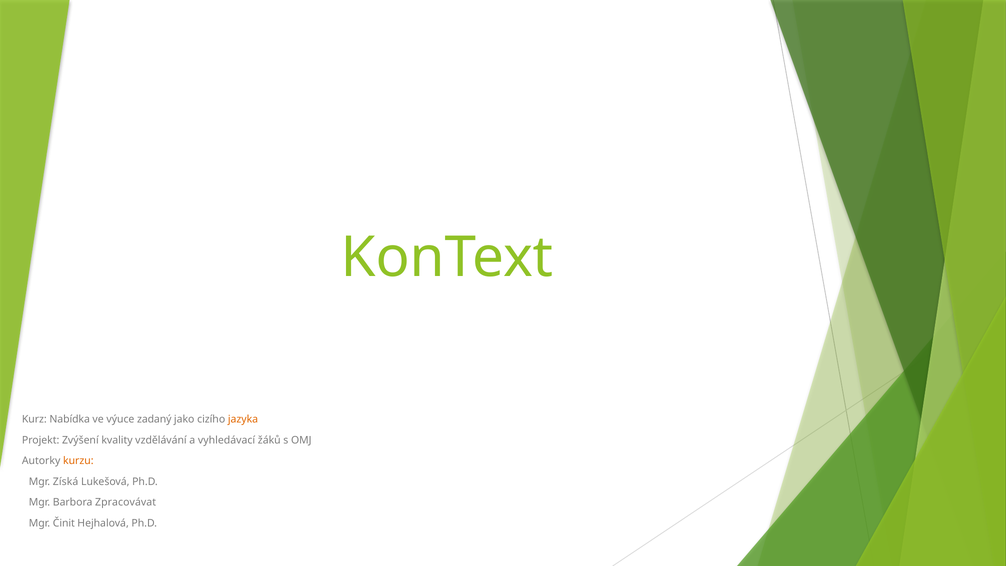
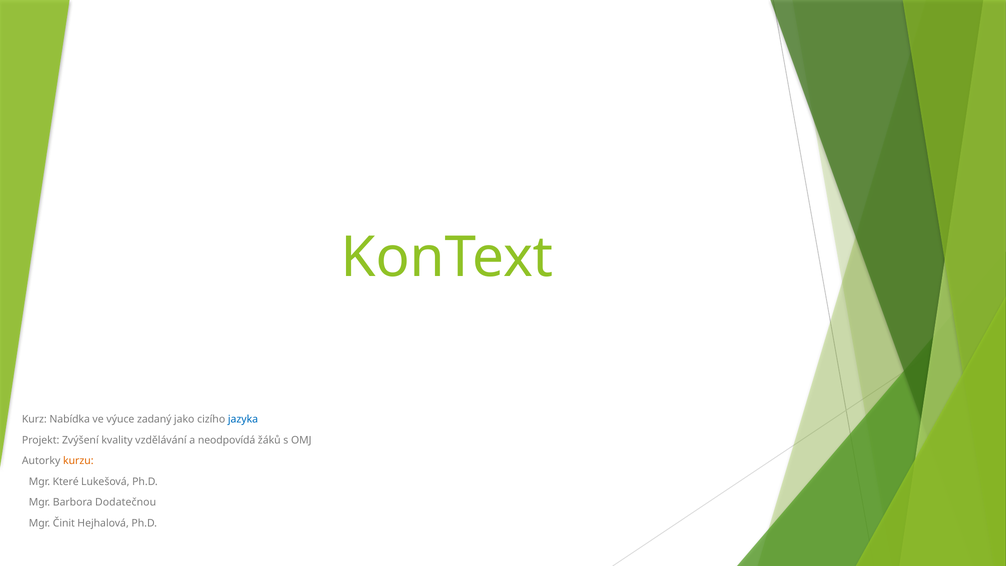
jazyka colour: orange -> blue
vyhledávací: vyhledávací -> neodpovídá
Získá: Získá -> Které
Zpracovávat: Zpracovávat -> Dodatečnou
